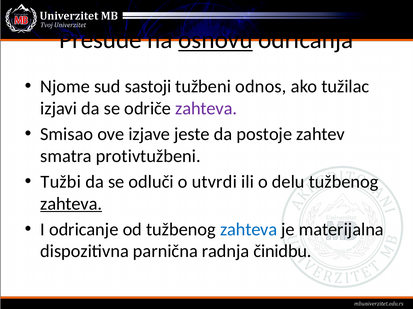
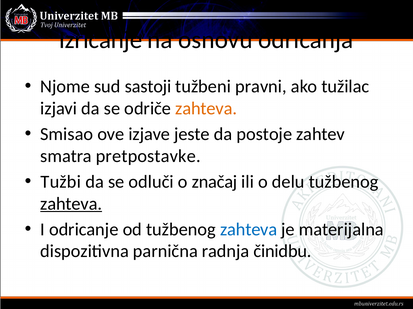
Presude: Presude -> Izricanje
osnovu underline: present -> none
odnos: odnos -> pravni
zahteva at (206, 109) colour: purple -> orange
protivtužbeni: protivtužbeni -> pretpostavke
utvrdi: utvrdi -> značaj
